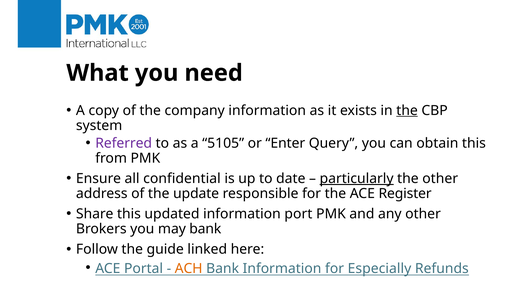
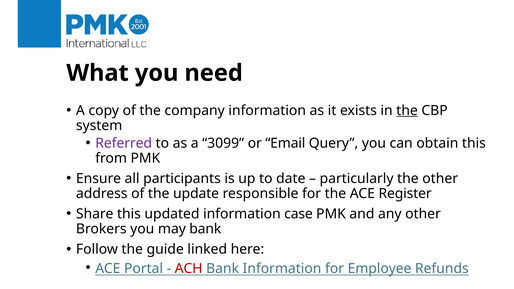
5105: 5105 -> 3099
Enter: Enter -> Email
confidential: confidential -> participants
particularly underline: present -> none
port: port -> case
ACH colour: orange -> red
Especially: Especially -> Employee
